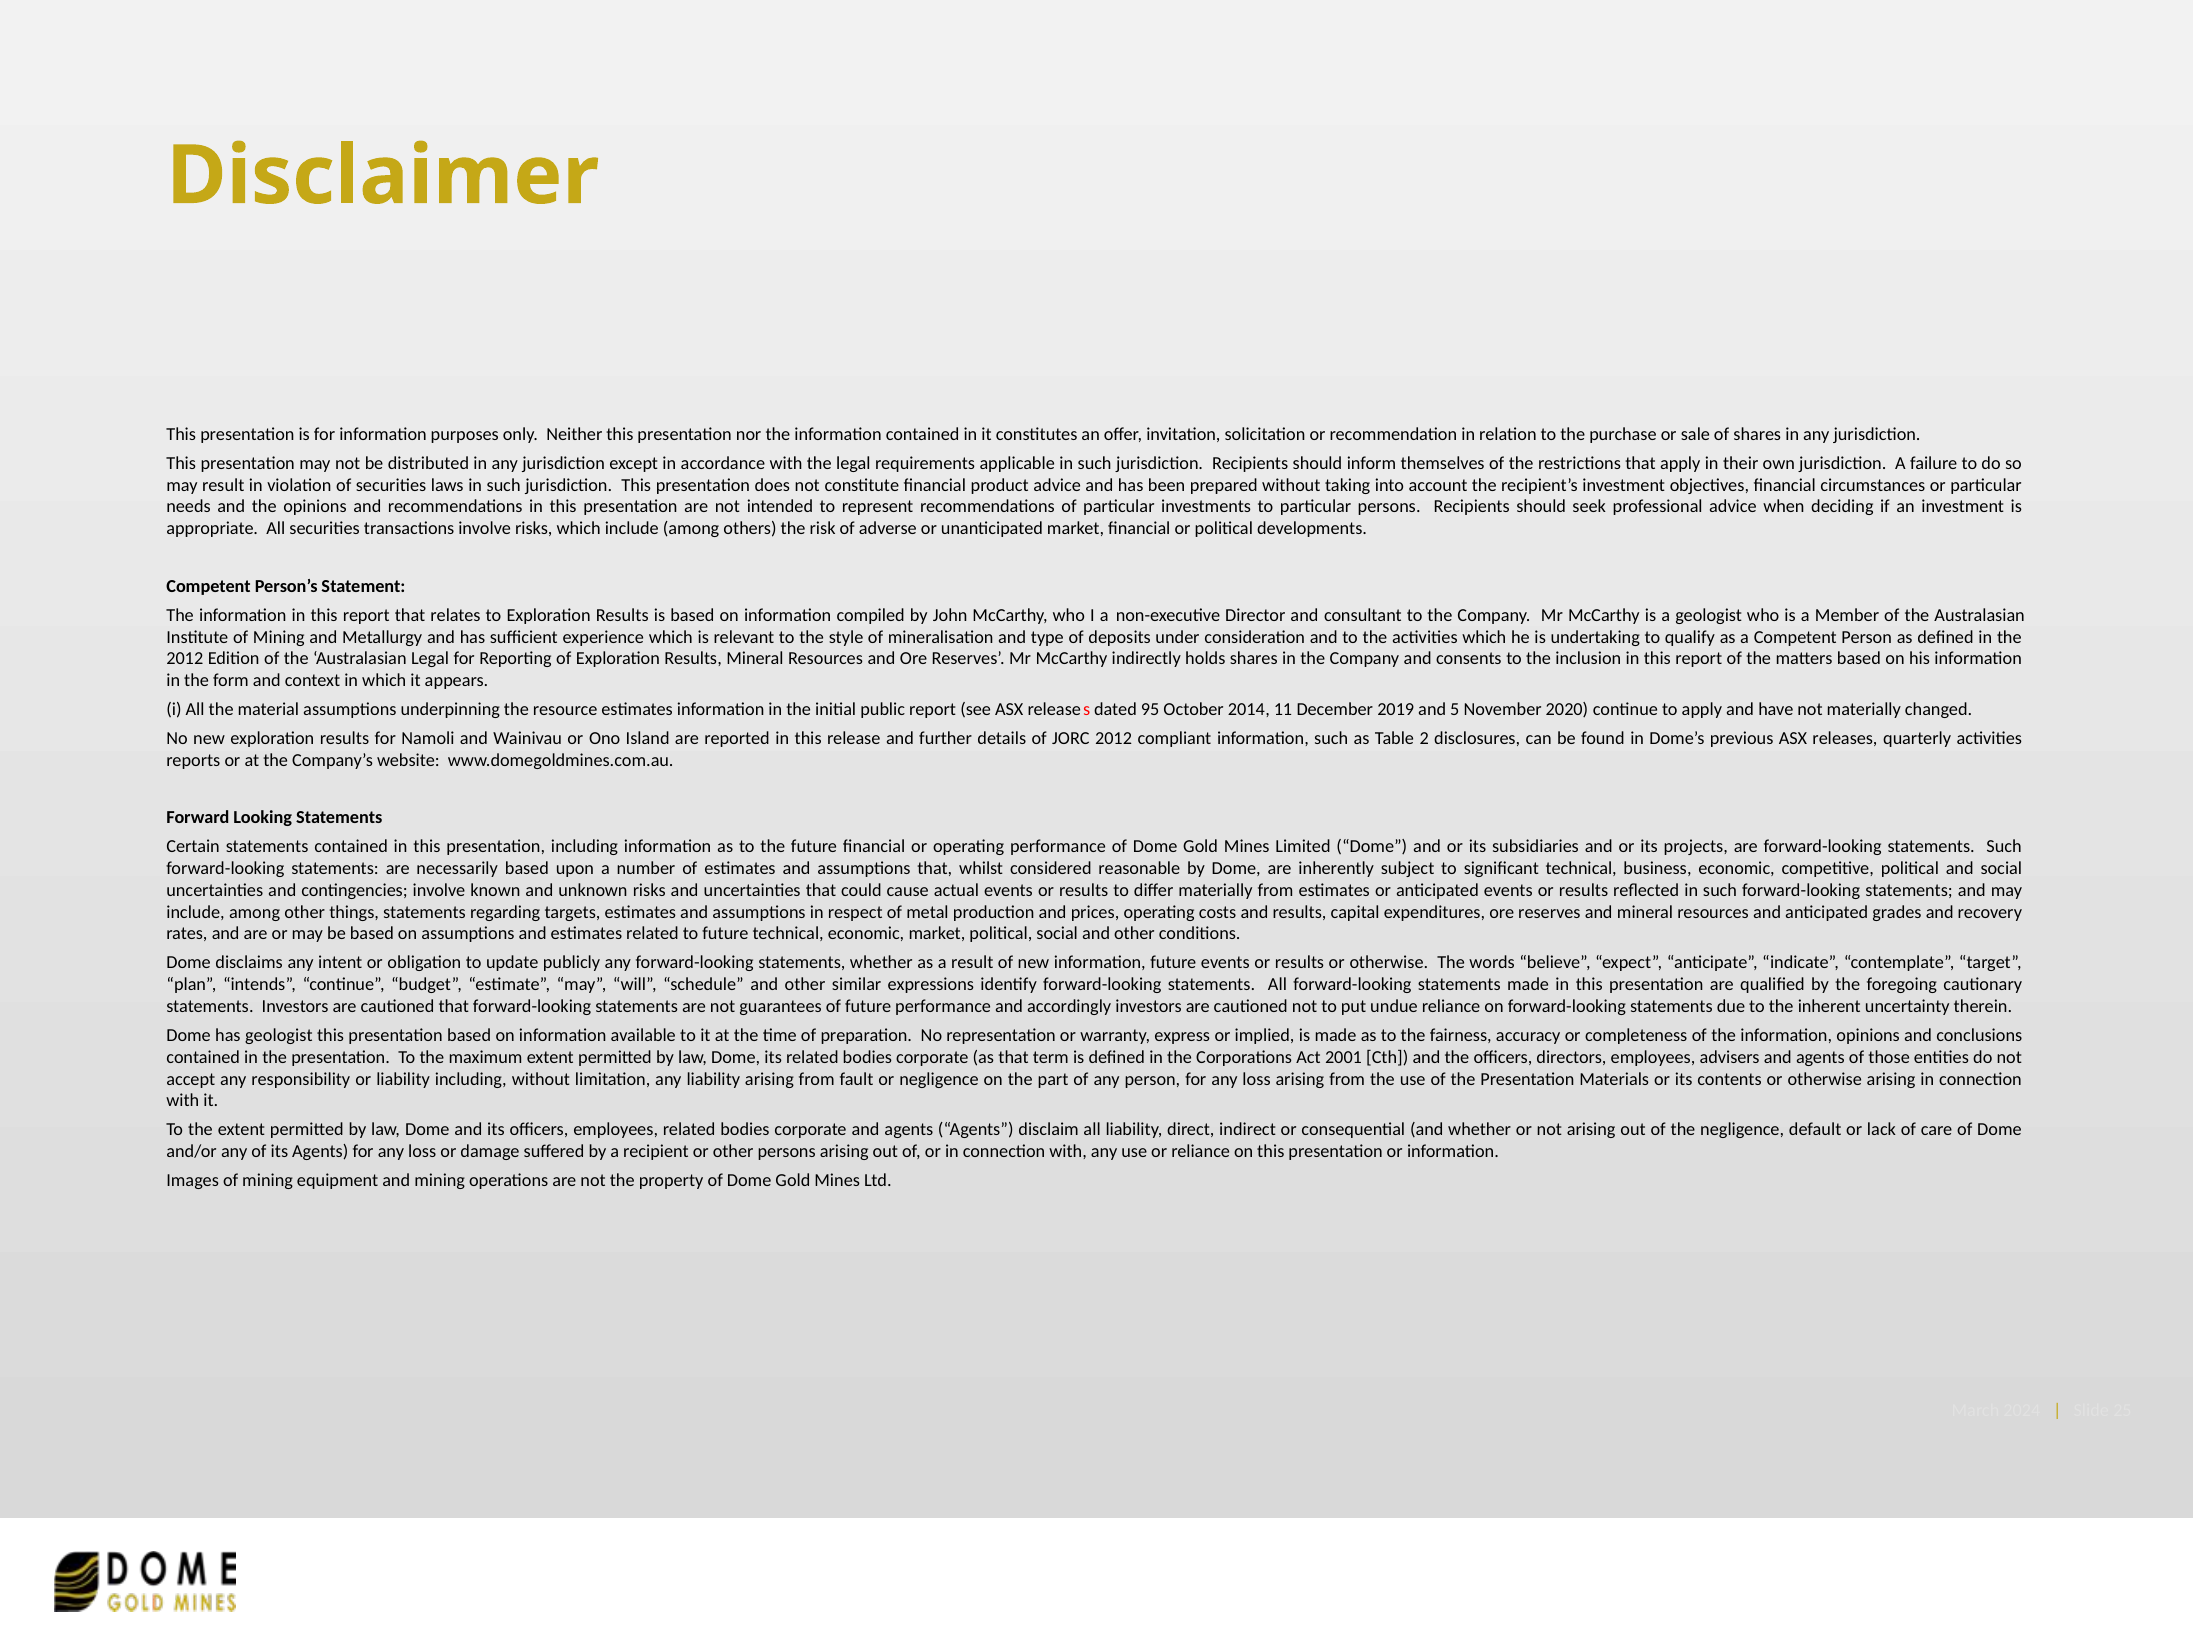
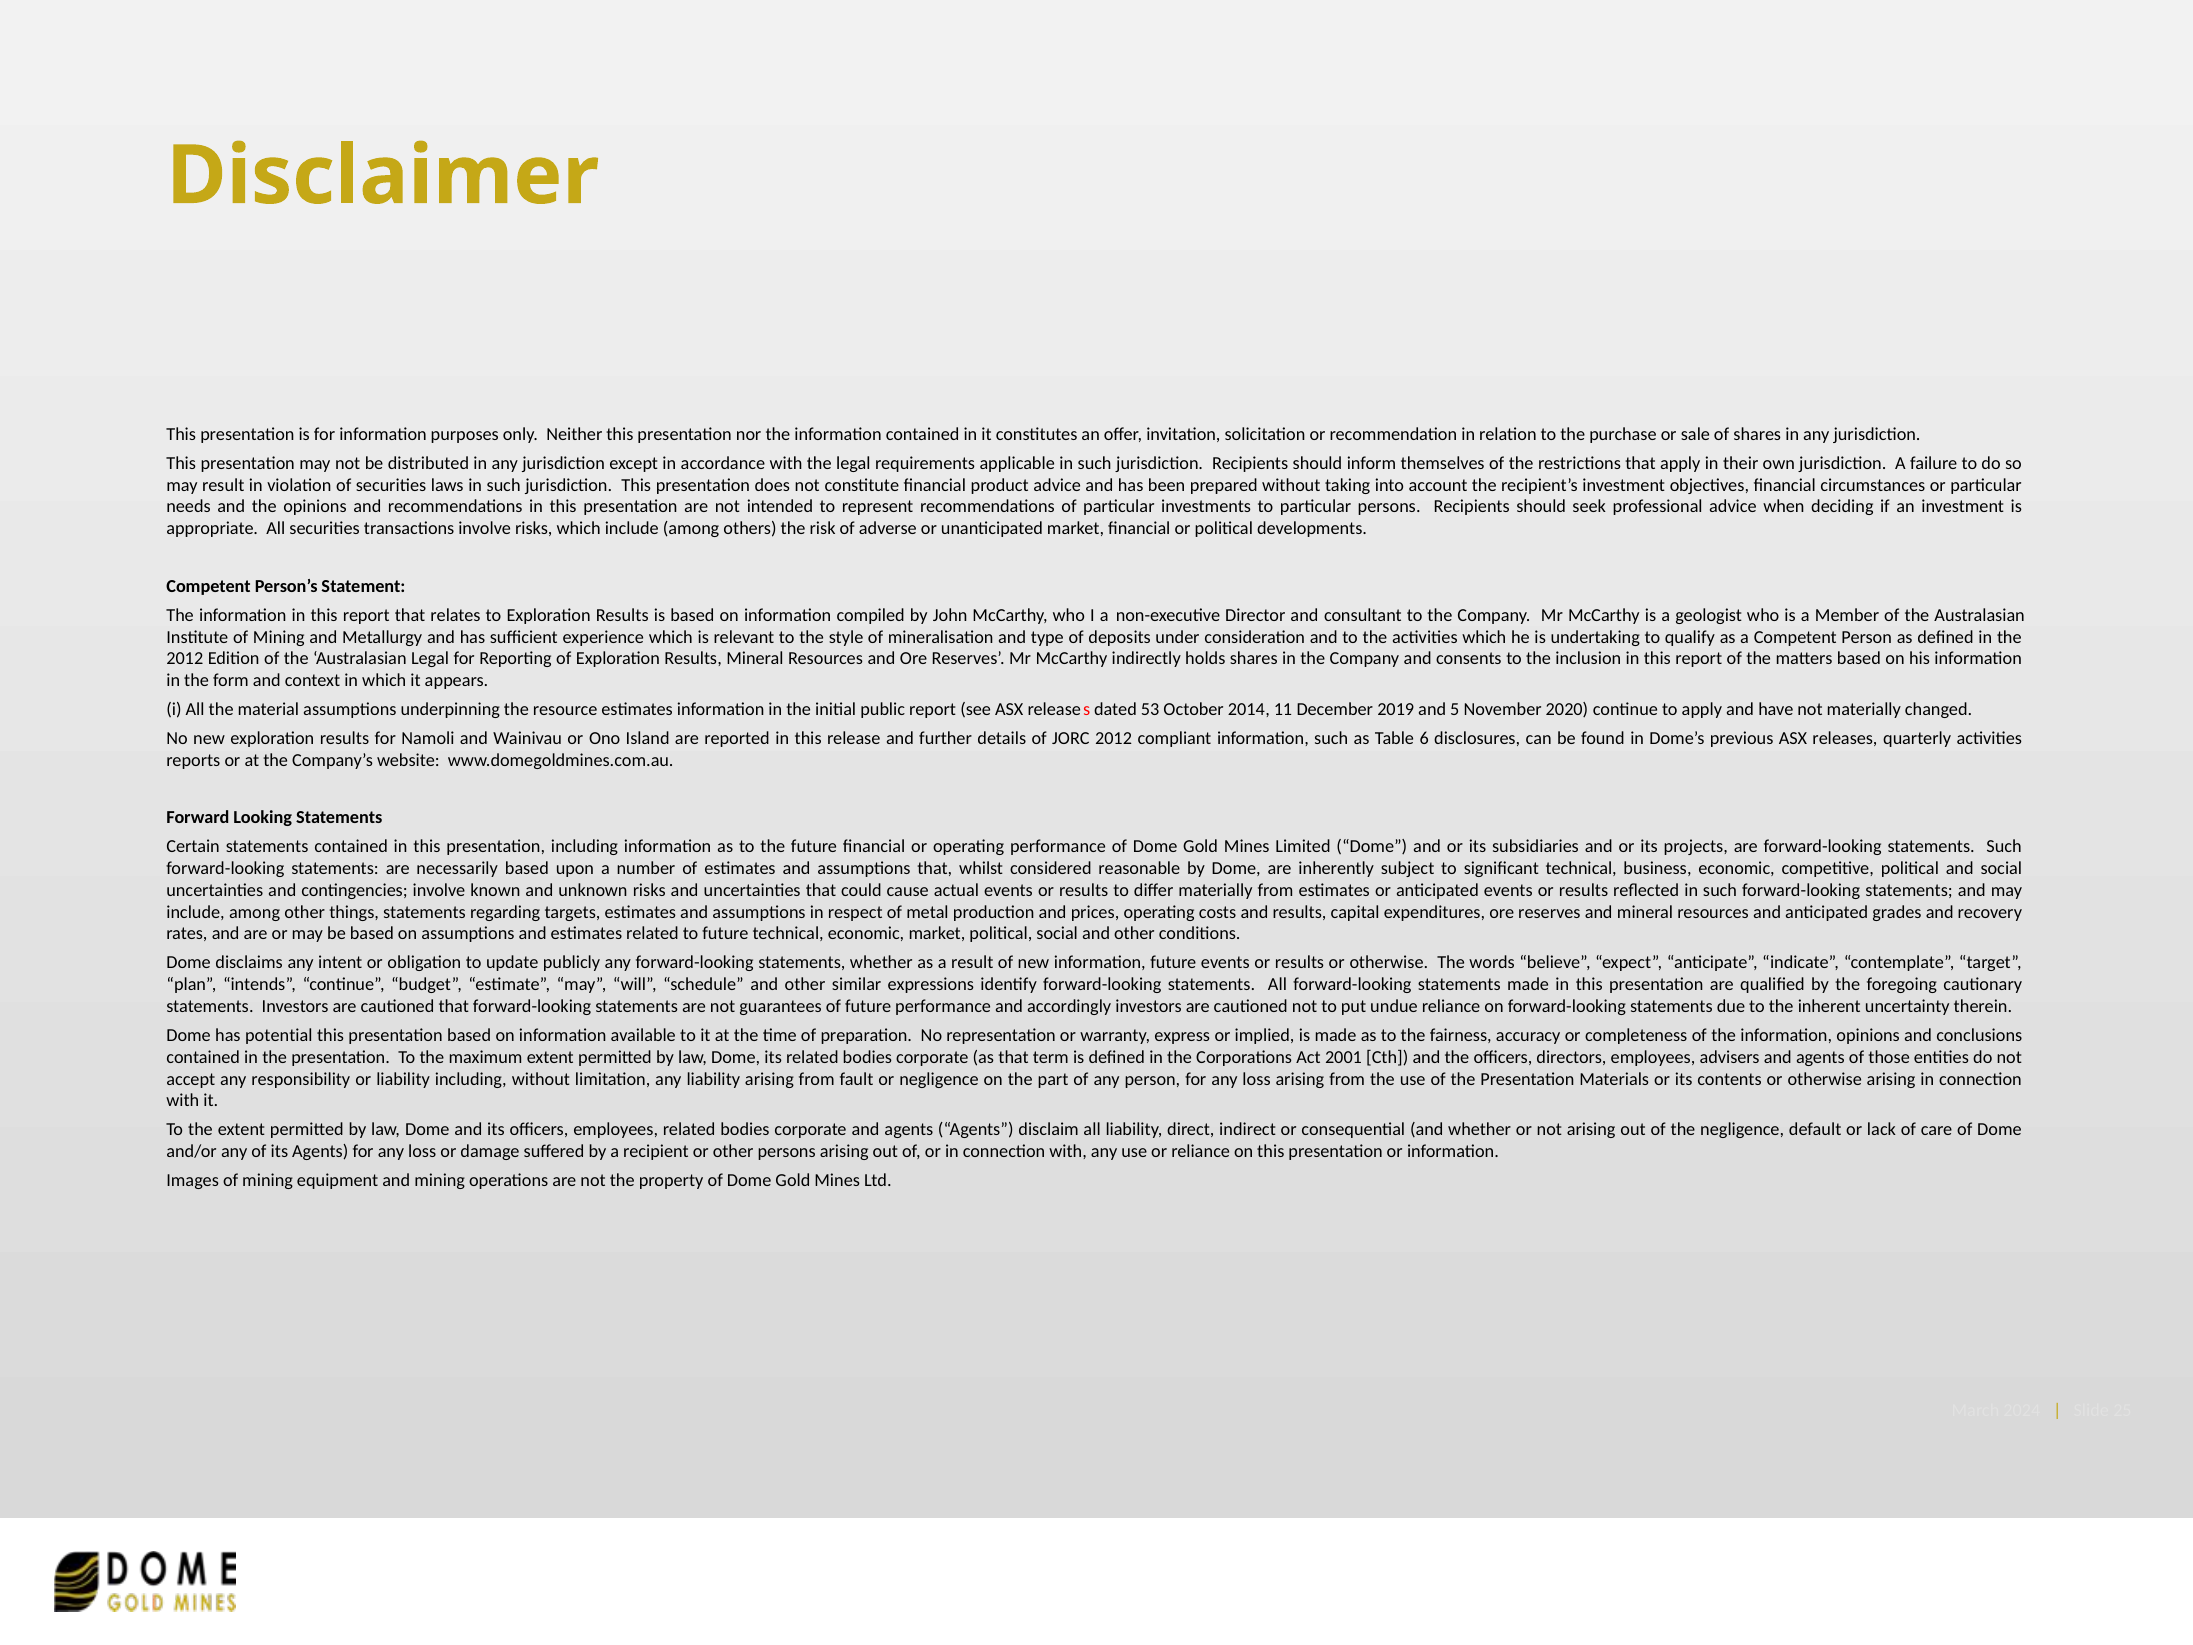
95: 95 -> 53
2: 2 -> 6
has geologist: geologist -> potential
